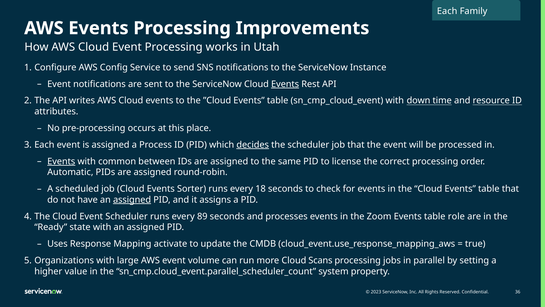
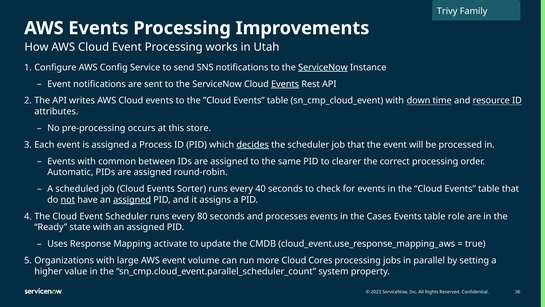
Each at (447, 11): Each -> Trivy
ServiceNow at (323, 67) underline: none -> present
place: place -> store
Events at (61, 161) underline: present -> none
license: license -> clearer
18: 18 -> 40
not underline: none -> present
89: 89 -> 80
Zoom: Zoom -> Cases
Scans: Scans -> Cores
